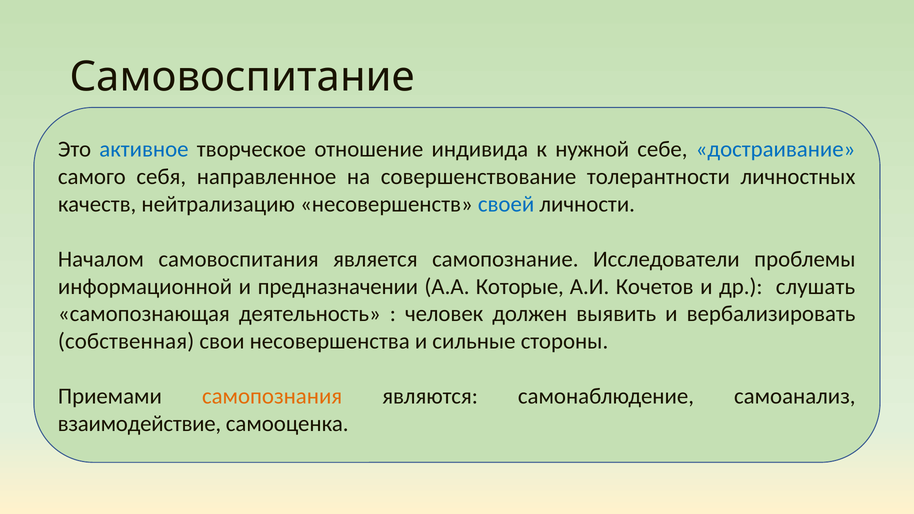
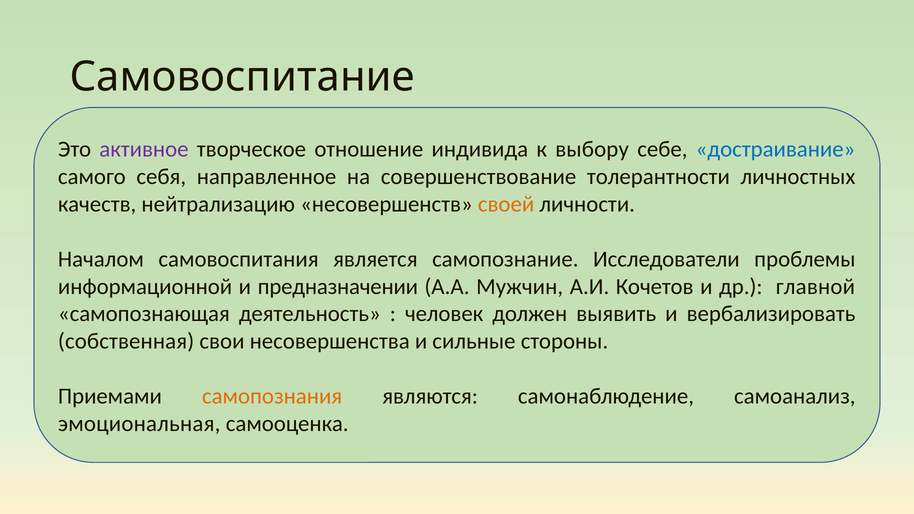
активное colour: blue -> purple
нужной: нужной -> выбору
своей colour: blue -> orange
Которые: Которые -> Мужчин
слушать: слушать -> главной
взаимодействие: взаимодействие -> эмоциональная
